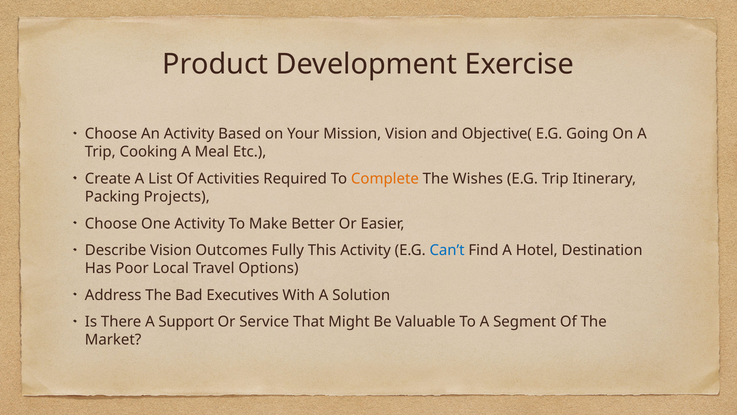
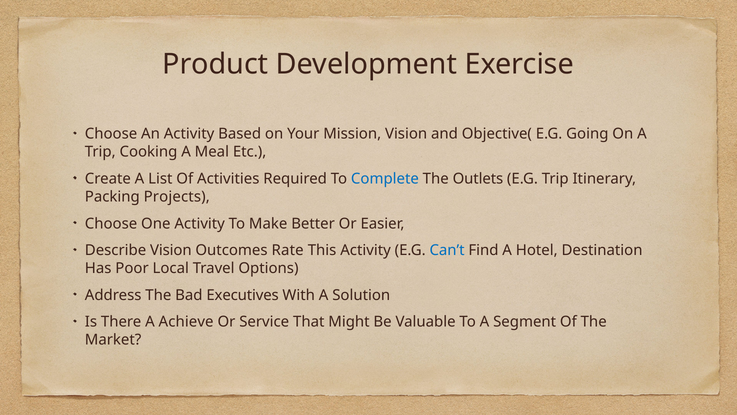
Complete colour: orange -> blue
Wishes: Wishes -> Outlets
Fully: Fully -> Rate
Support: Support -> Achieve
